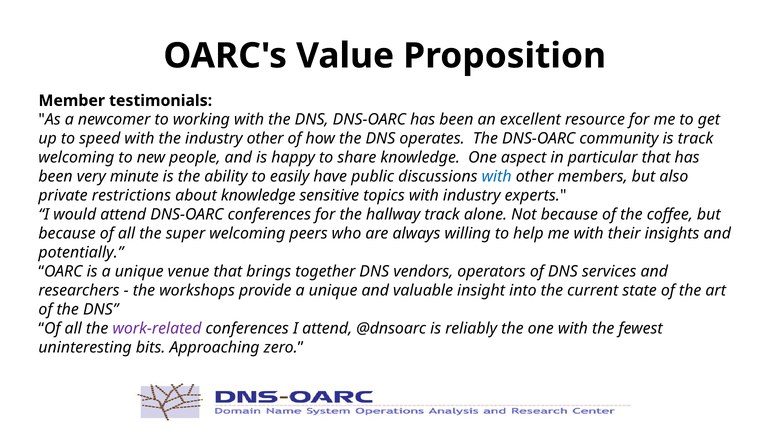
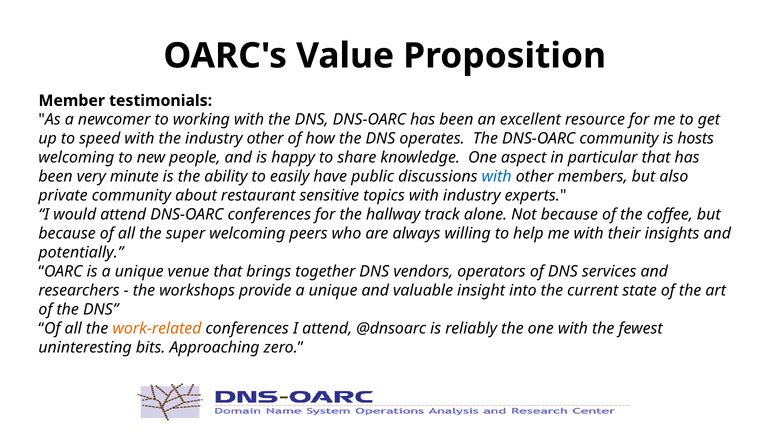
is track: track -> hosts
private restrictions: restrictions -> community
about knowledge: knowledge -> restaurant
work-related colour: purple -> orange
